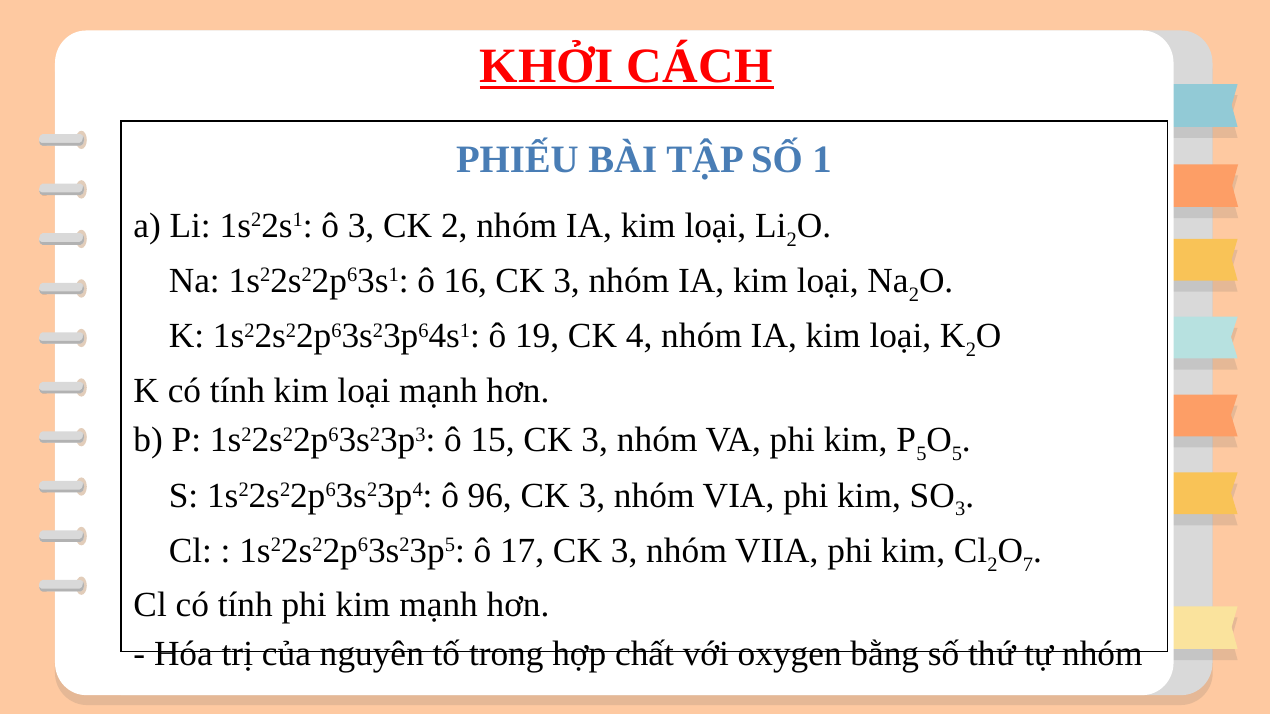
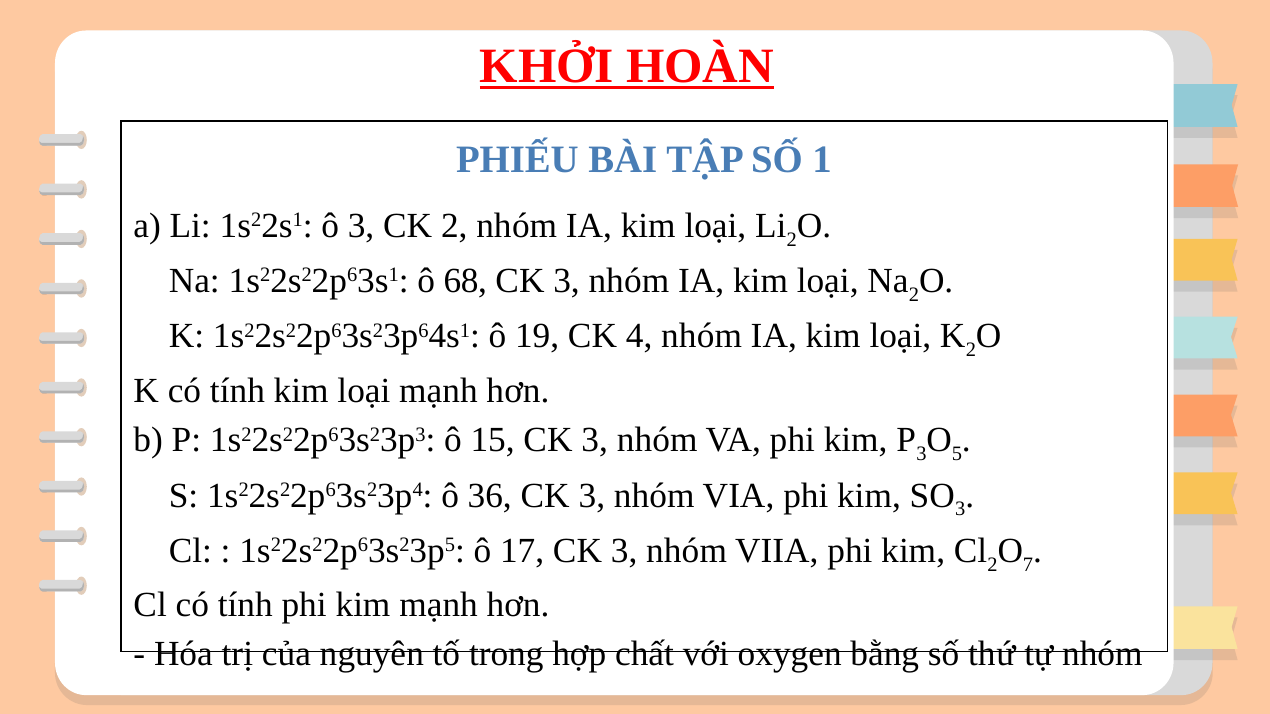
CÁCH: CÁCH -> HOÀN
16: 16 -> 68
P 5: 5 -> 3
96: 96 -> 36
